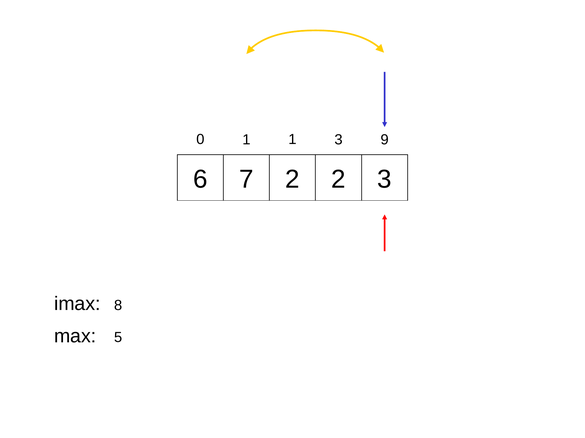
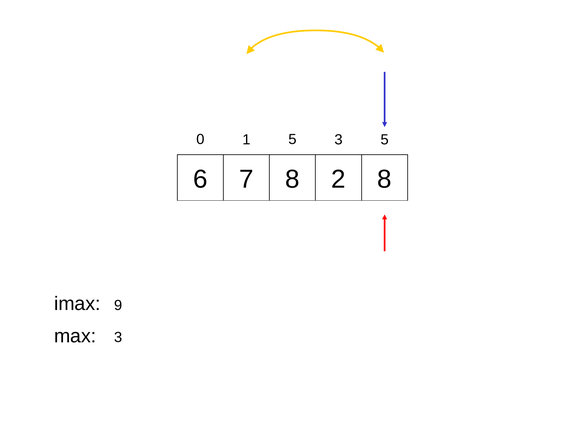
1 1: 1 -> 5
3 9: 9 -> 5
6 2: 2 -> 8
7 3: 3 -> 8
8: 8 -> 9
max 5: 5 -> 3
